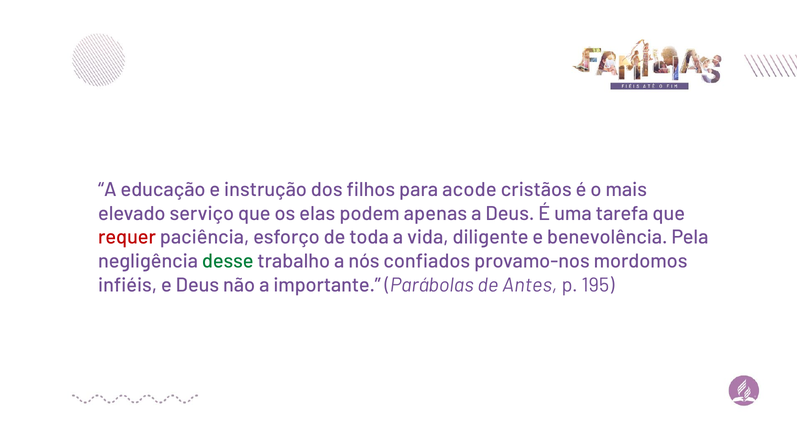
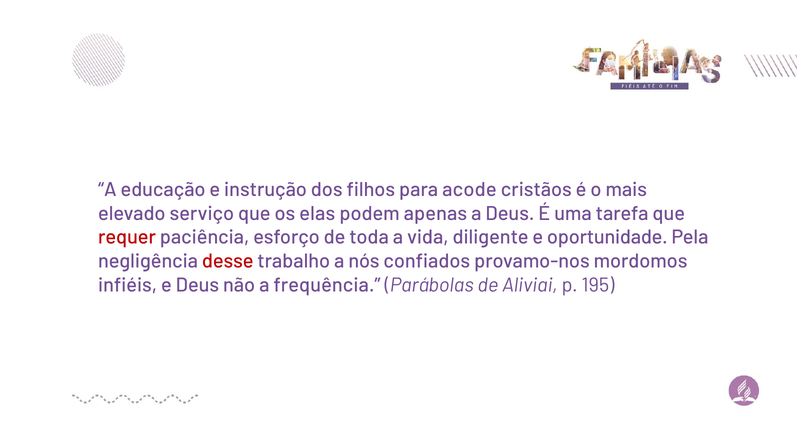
benevolência: benevolência -> oportunidade
desse colour: green -> red
importante: importante -> frequência
Antes: Antes -> Aliviai
